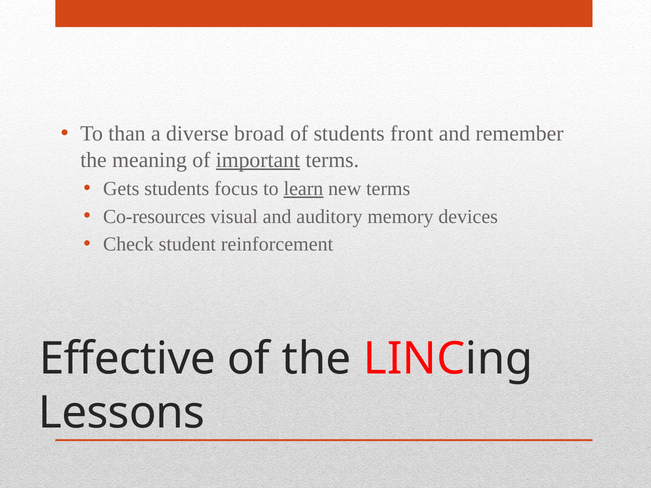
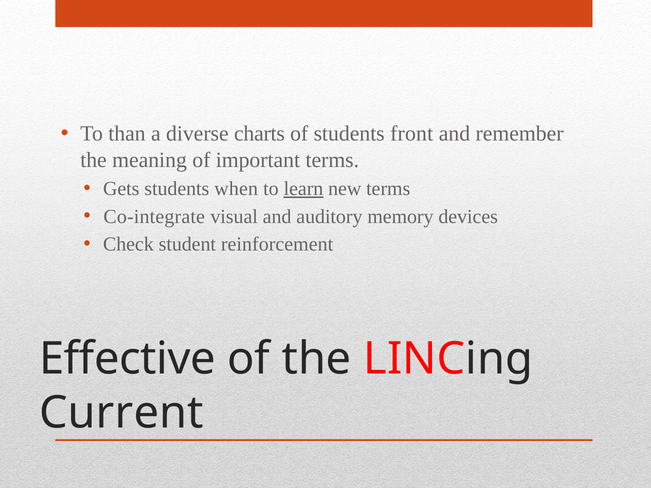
broad: broad -> charts
important underline: present -> none
focus: focus -> when
Co-resources: Co-resources -> Co-integrate
Lessons: Lessons -> Current
